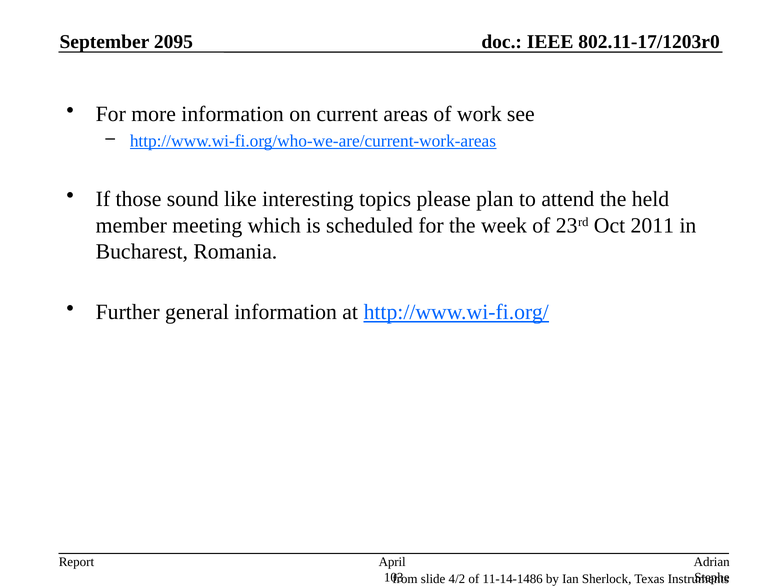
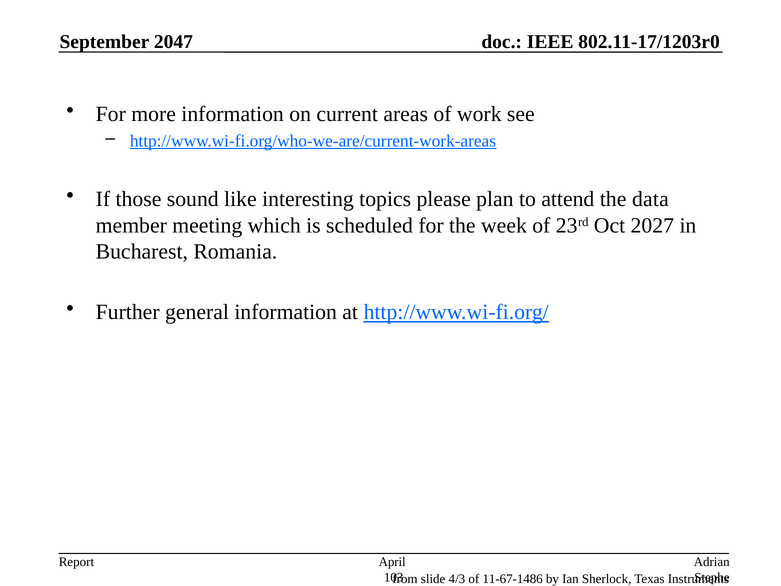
2095: 2095 -> 2047
held: held -> data
2011: 2011 -> 2027
4/2: 4/2 -> 4/3
11-14-1486: 11-14-1486 -> 11-67-1486
